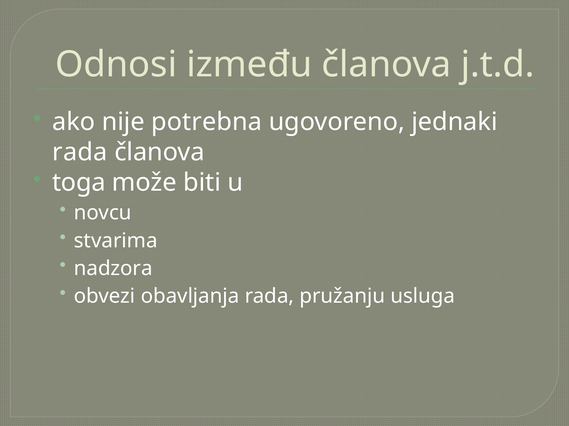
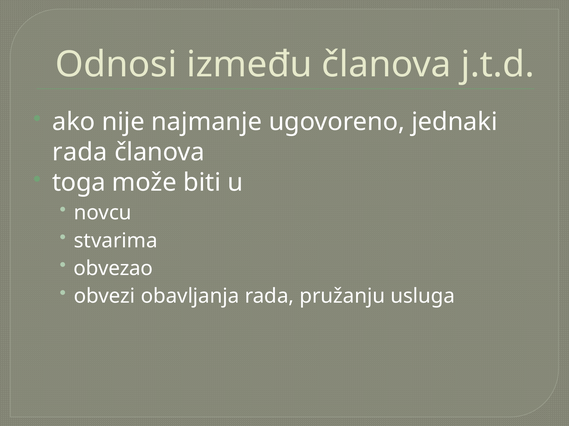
potrebna: potrebna -> najmanje
nadzora: nadzora -> obvezao
